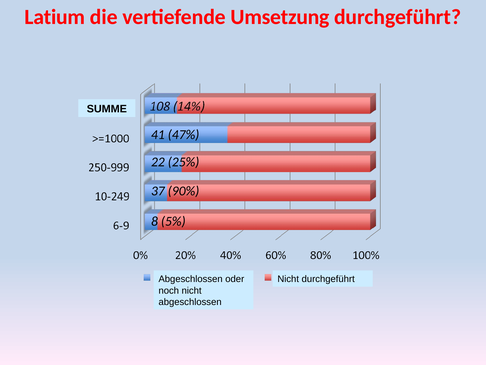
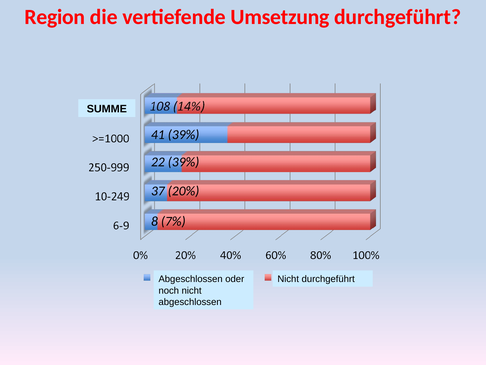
Latium: Latium -> Region
41 47%: 47% -> 39%
22 25%: 25% -> 39%
90%: 90% -> 20%
5%: 5% -> 7%
